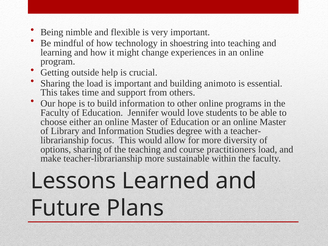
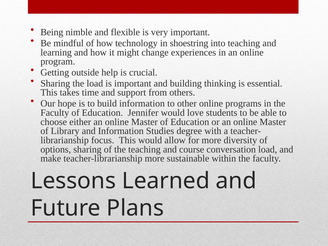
animoto: animoto -> thinking
practitioners: practitioners -> conversation
